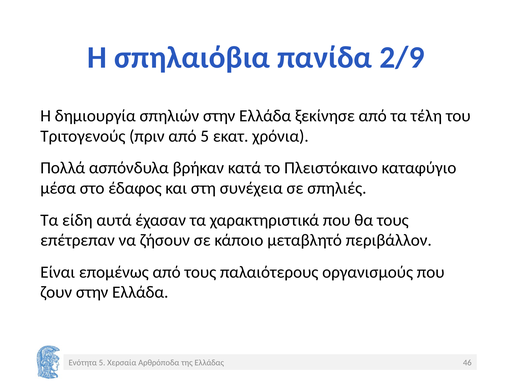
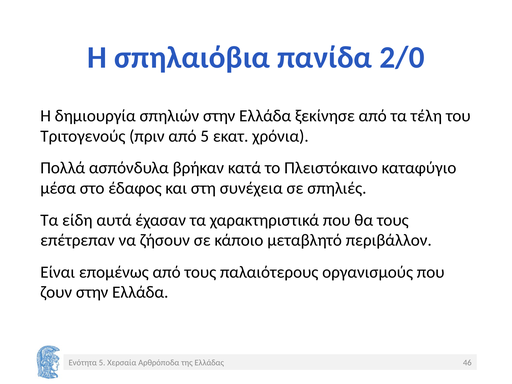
2/9: 2/9 -> 2/0
